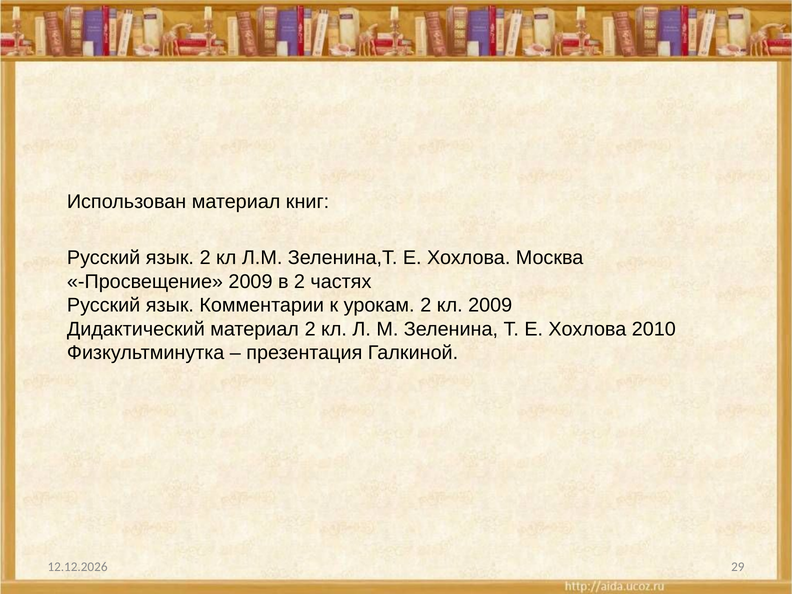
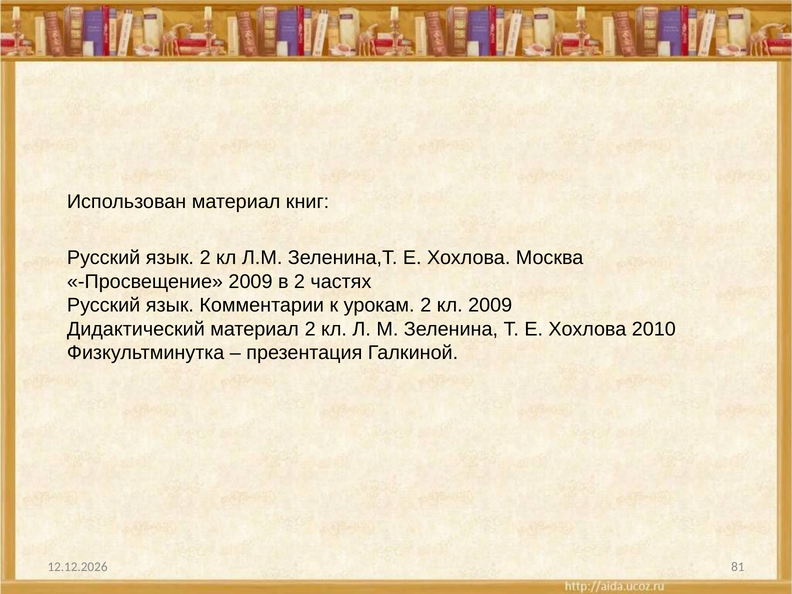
29: 29 -> 81
